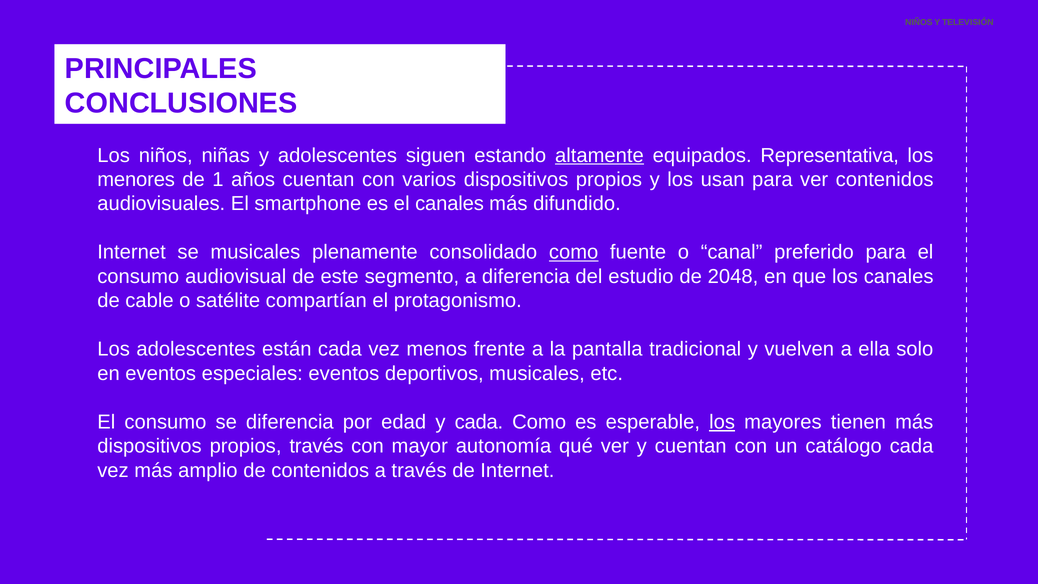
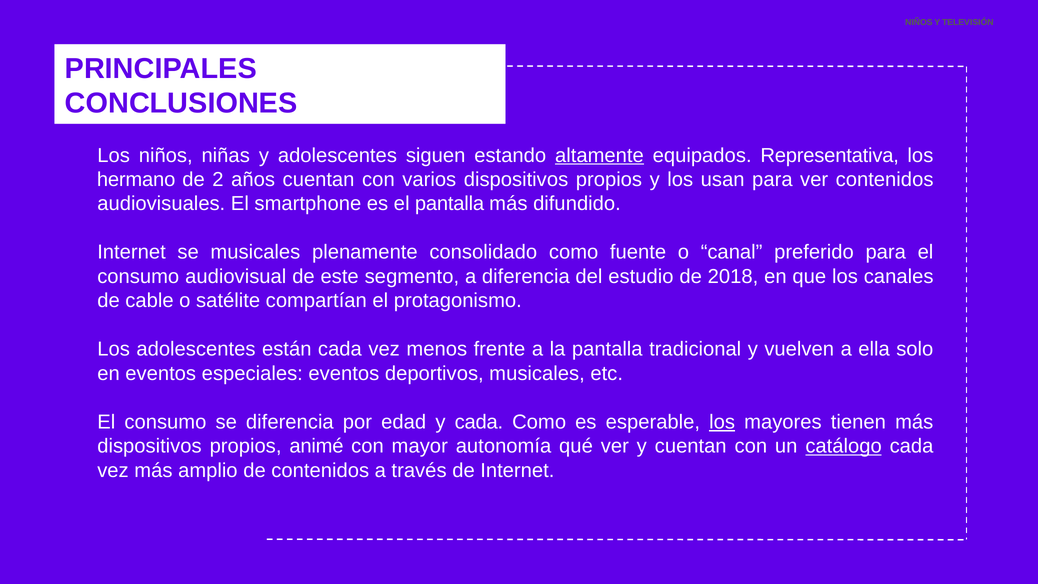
menores: menores -> hermano
1: 1 -> 2
el canales: canales -> pantalla
como at (574, 252) underline: present -> none
2048: 2048 -> 2018
propios través: través -> animé
catálogo underline: none -> present
